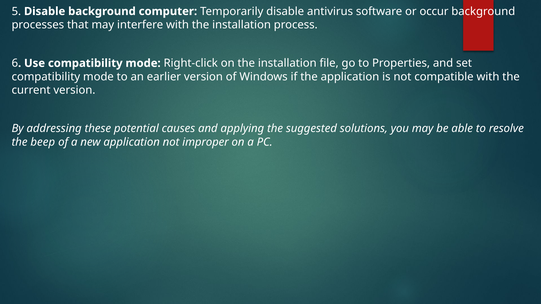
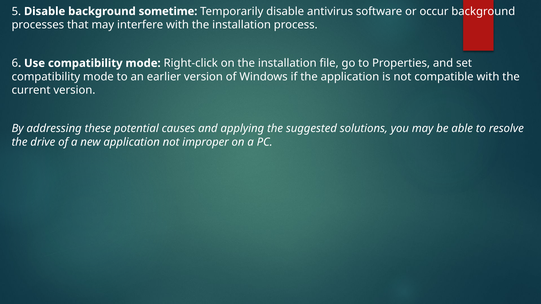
computer: computer -> sometime
beep: beep -> drive
